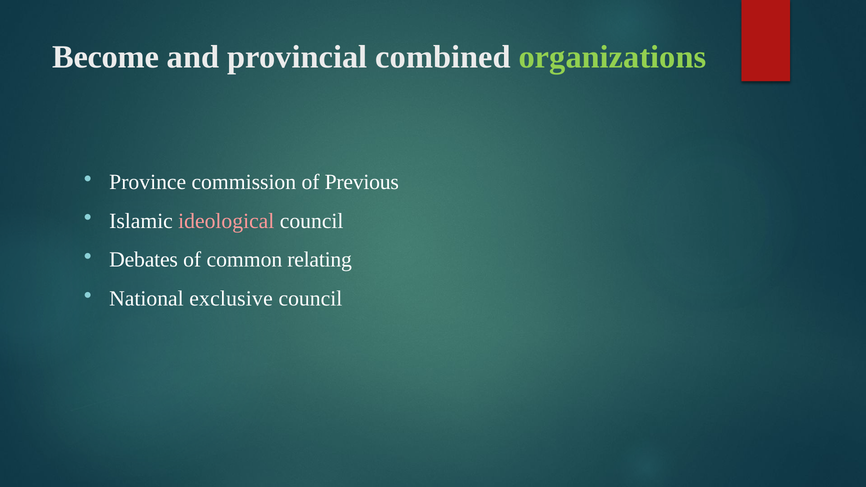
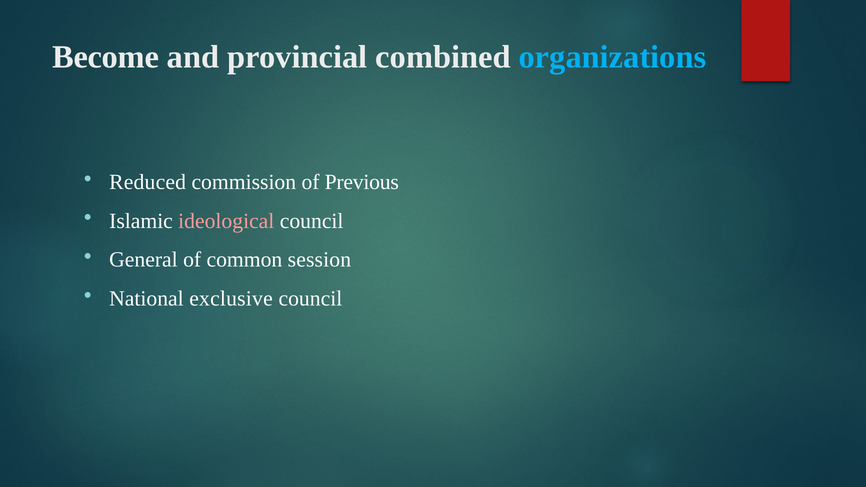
organizations colour: light green -> light blue
Province: Province -> Reduced
Debates: Debates -> General
relating: relating -> session
